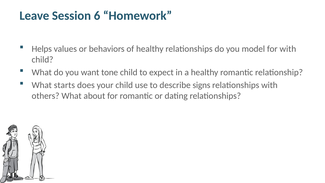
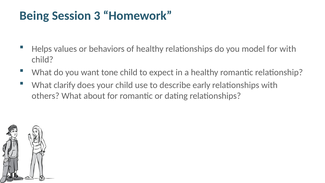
Leave: Leave -> Being
6: 6 -> 3
starts: starts -> clarify
signs: signs -> early
